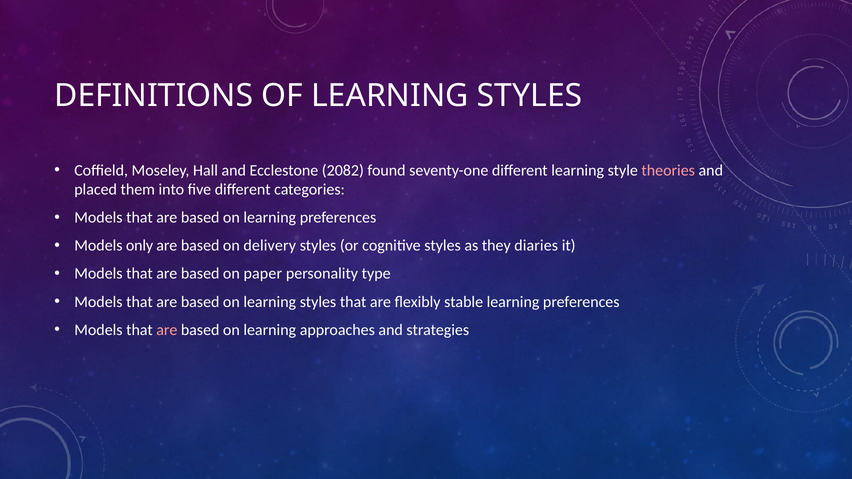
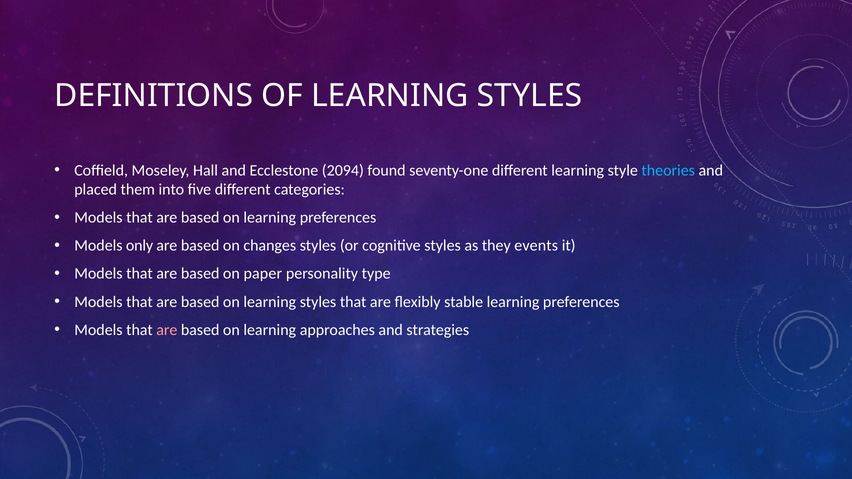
2082: 2082 -> 2094
theories colour: pink -> light blue
delivery: delivery -> changes
diaries: diaries -> events
